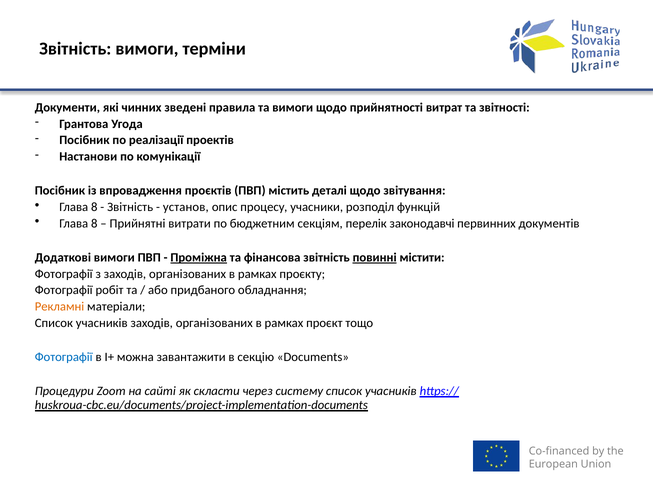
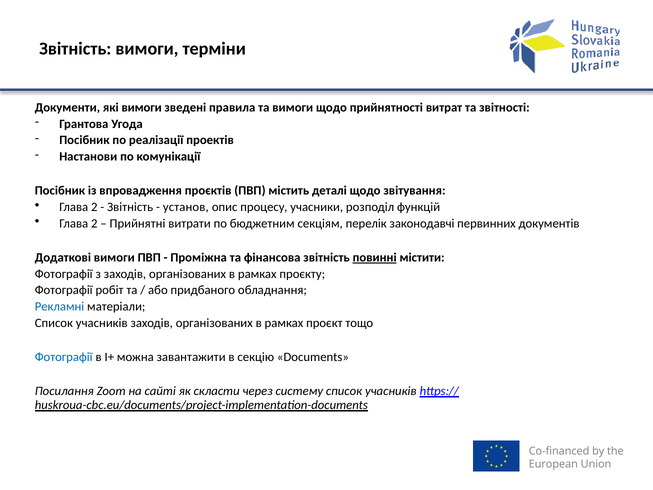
які чинних: чинних -> вимоги
8 at (94, 207): 8 -> 2
8 at (94, 223): 8 -> 2
Проміжна underline: present -> none
Рекламні colour: orange -> blue
Процедури: Процедури -> Посилання
